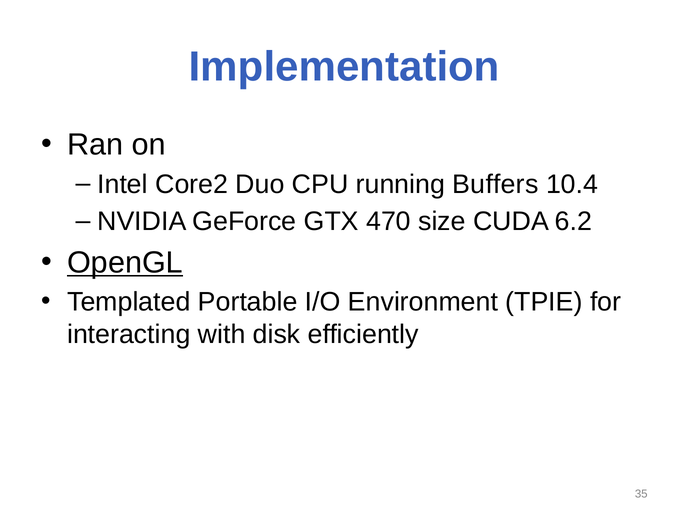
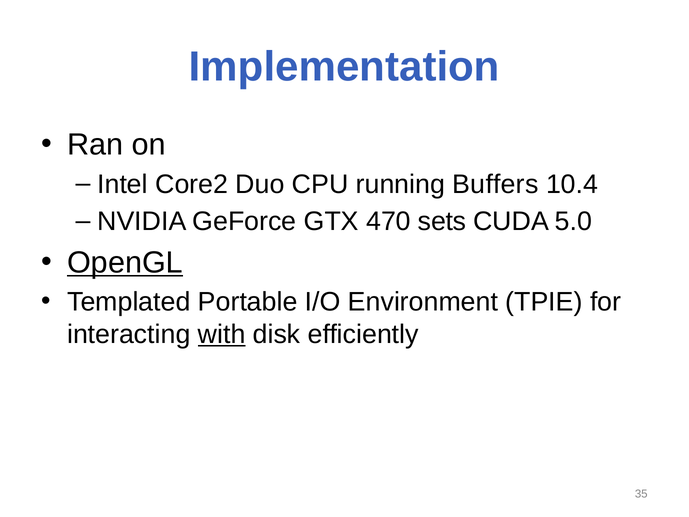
size: size -> sets
6.2: 6.2 -> 5.0
with underline: none -> present
